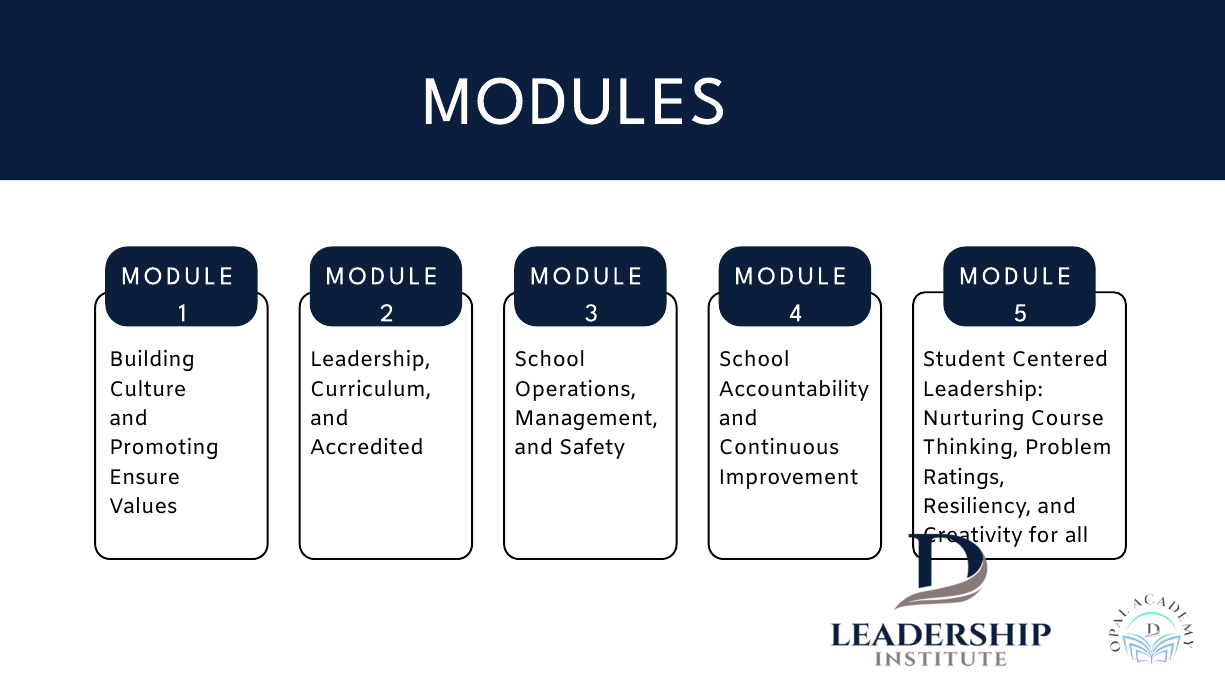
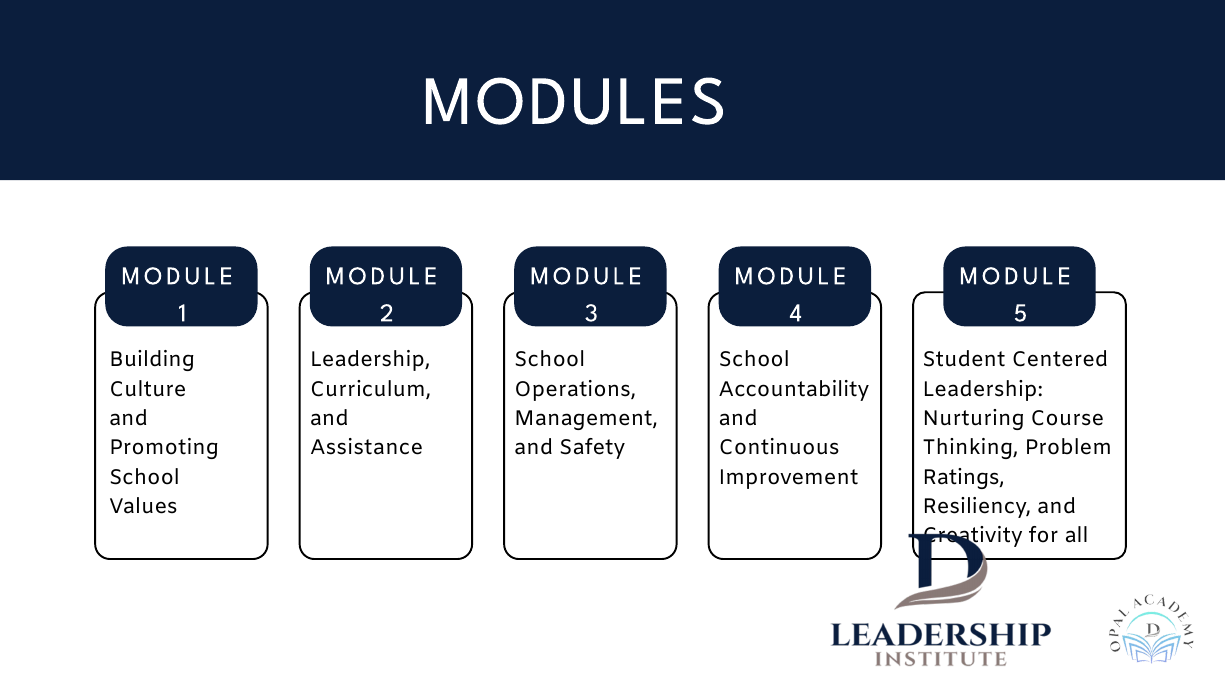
Accredited: Accredited -> Assistance
Ensure at (145, 477): Ensure -> School
